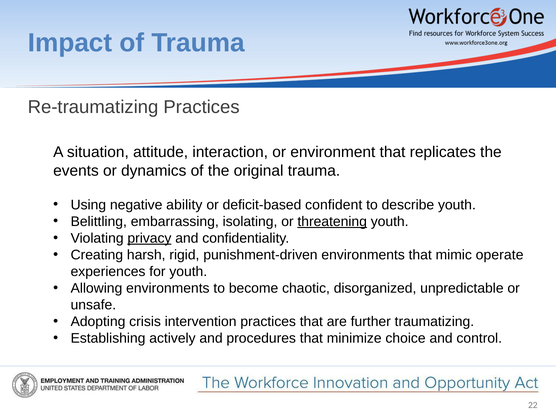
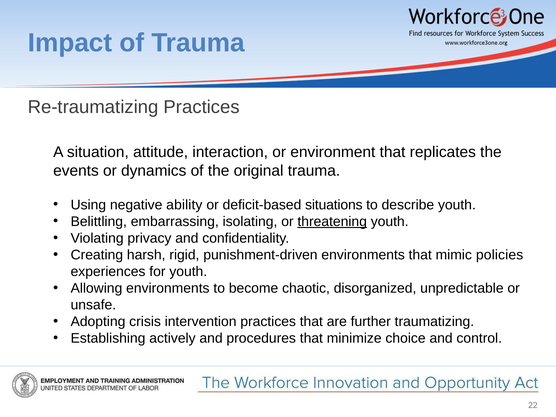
confident: confident -> situations
privacy underline: present -> none
operate: operate -> policies
